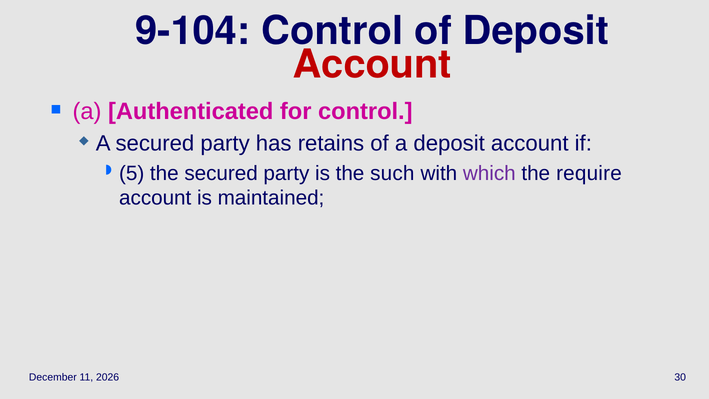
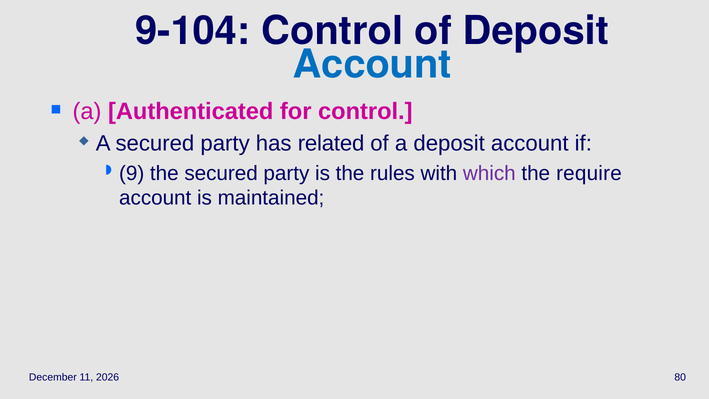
Account at (372, 65) colour: red -> blue
retains: retains -> related
5: 5 -> 9
such: such -> rules
30: 30 -> 80
